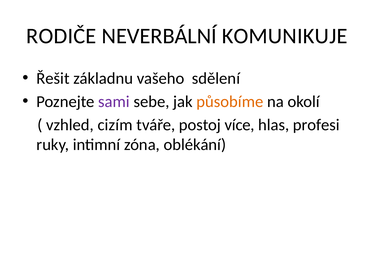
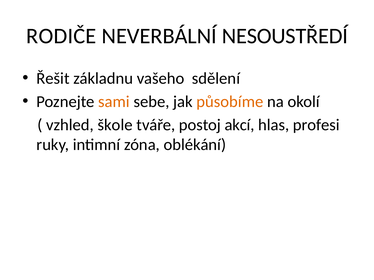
KOMUNIKUJE: KOMUNIKUJE -> NESOUSTŘEDÍ
sami colour: purple -> orange
cizím: cizím -> škole
více: více -> akcí
